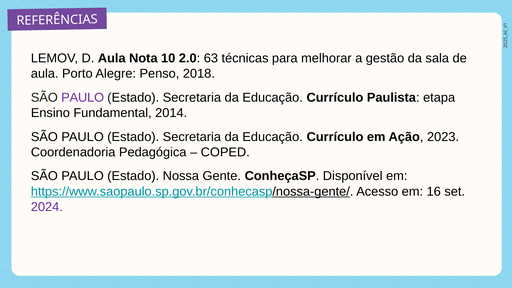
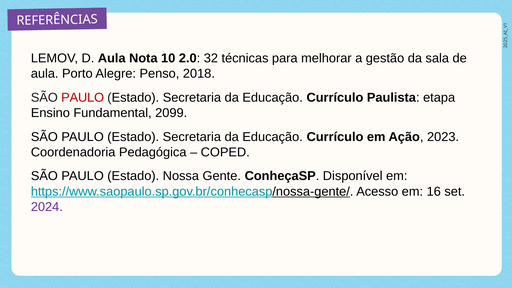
63: 63 -> 32
PAULO at (83, 98) colour: purple -> red
2014: 2014 -> 2099
